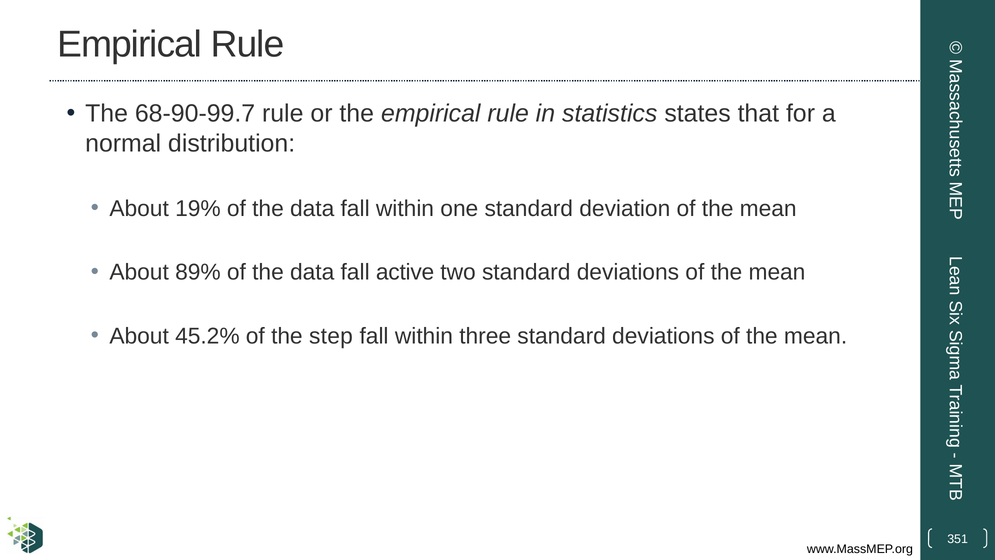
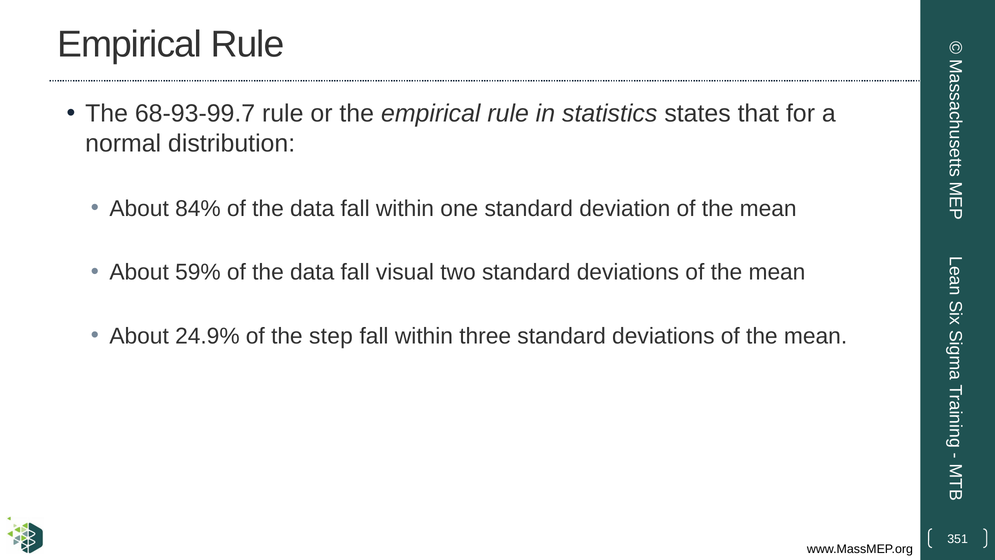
68-90-99.7: 68-90-99.7 -> 68-93-99.7
19%: 19% -> 84%
89%: 89% -> 59%
active: active -> visual
45.2%: 45.2% -> 24.9%
